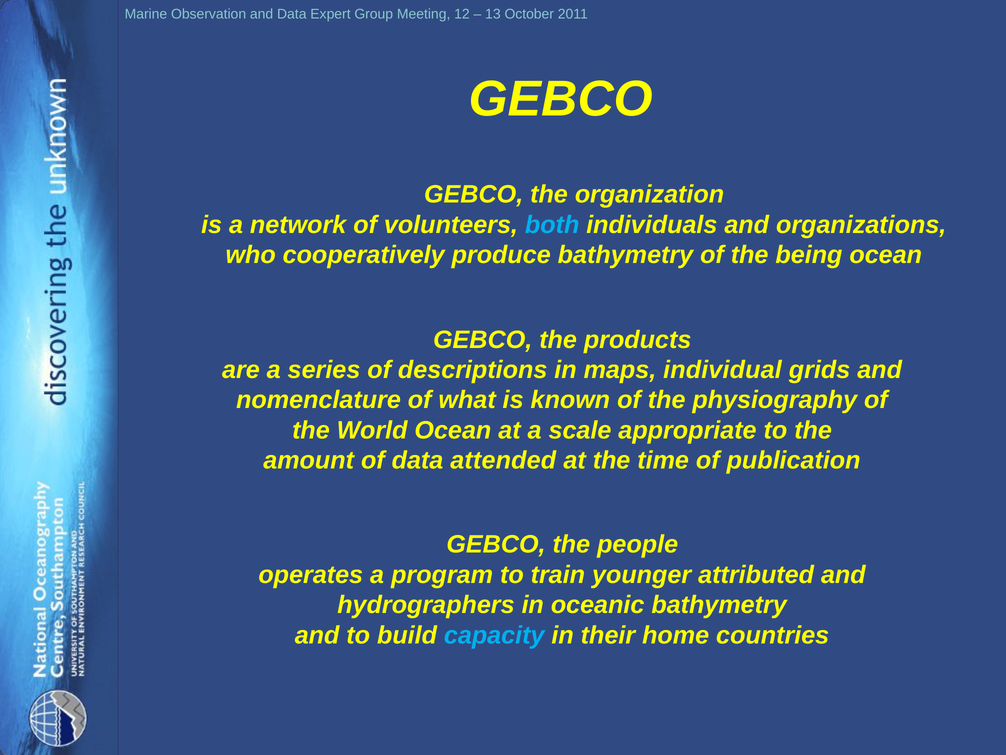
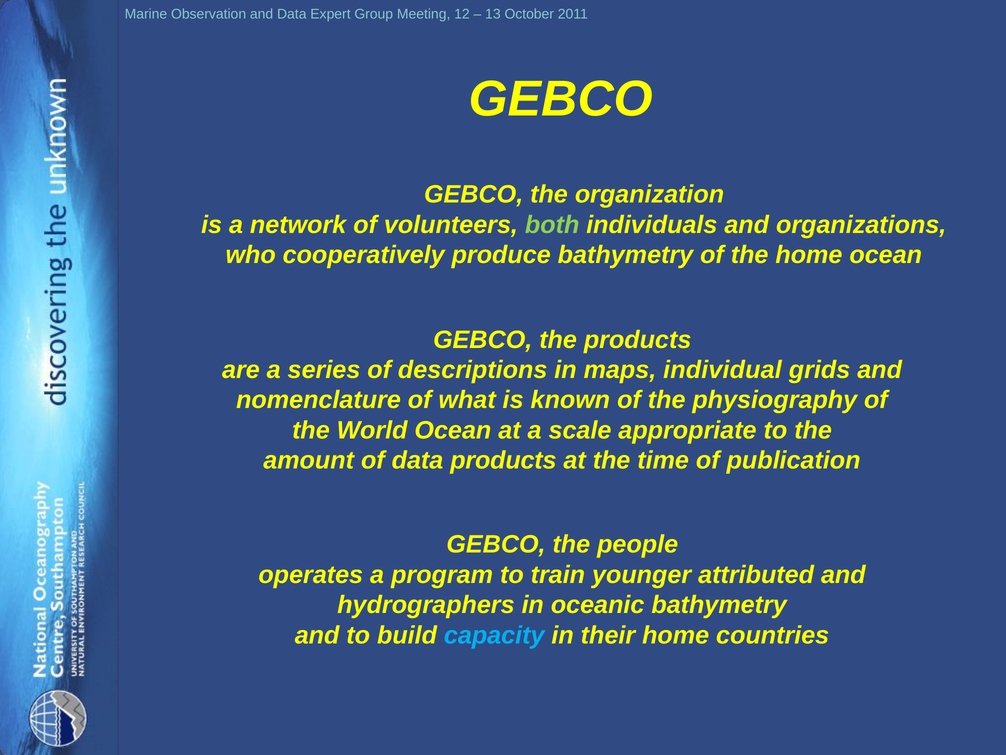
both colour: light blue -> light green
the being: being -> home
data attended: attended -> products
